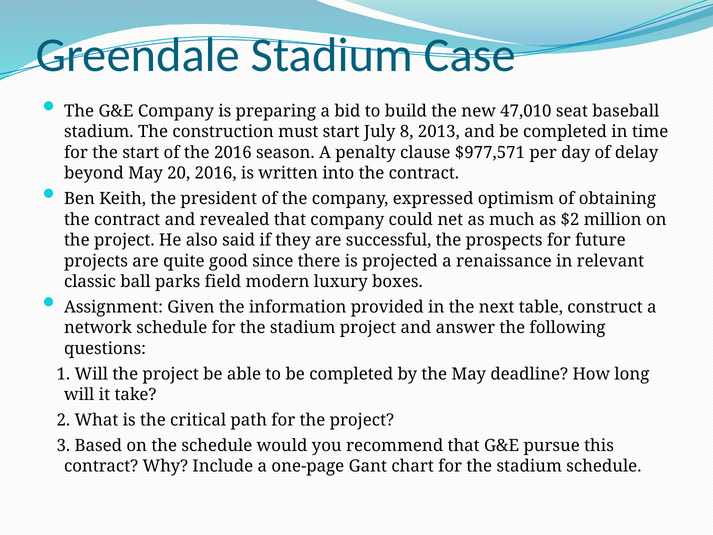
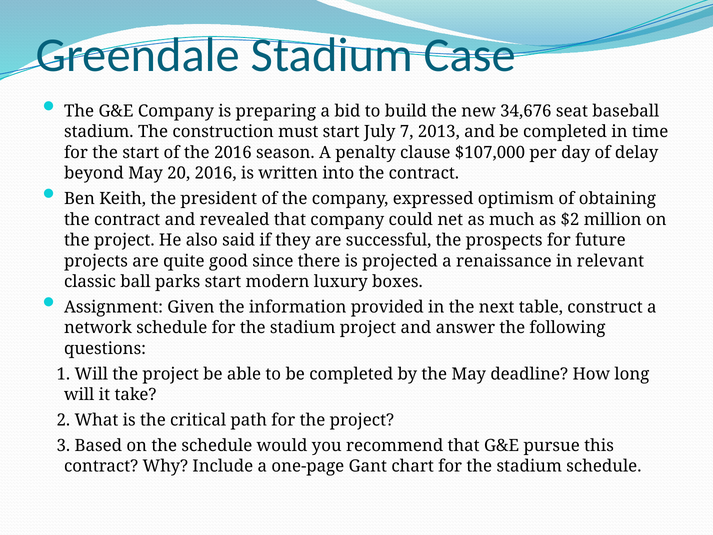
47,010: 47,010 -> 34,676
8: 8 -> 7
$977,571: $977,571 -> $107,000
parks field: field -> start
